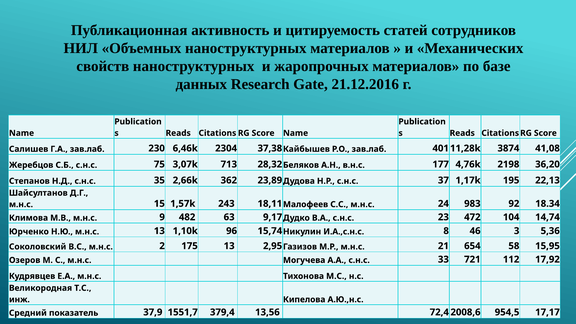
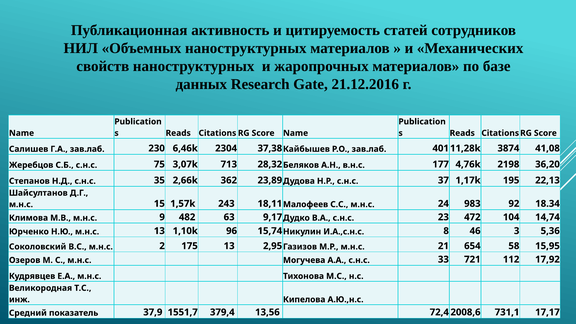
954,5: 954,5 -> 731,1
